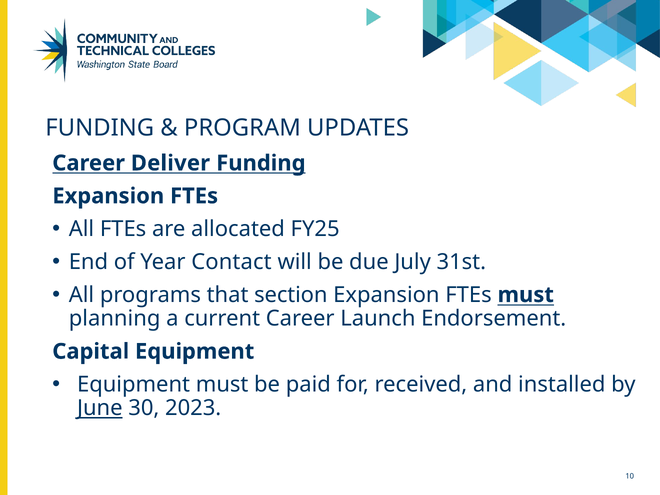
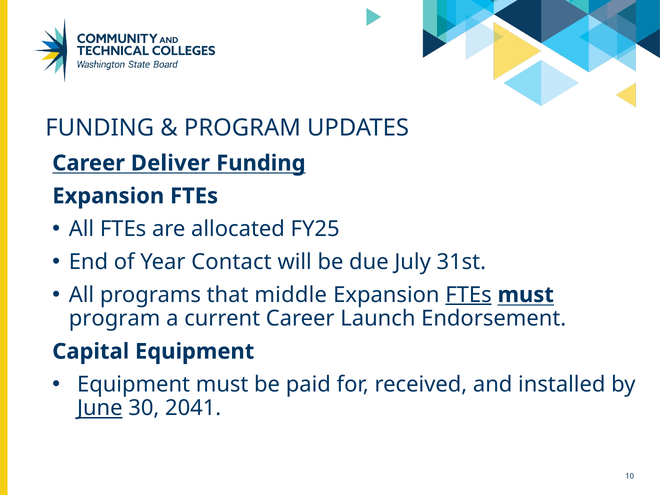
section: section -> middle
FTEs at (469, 295) underline: none -> present
planning at (115, 319): planning -> program
2023: 2023 -> 2041
